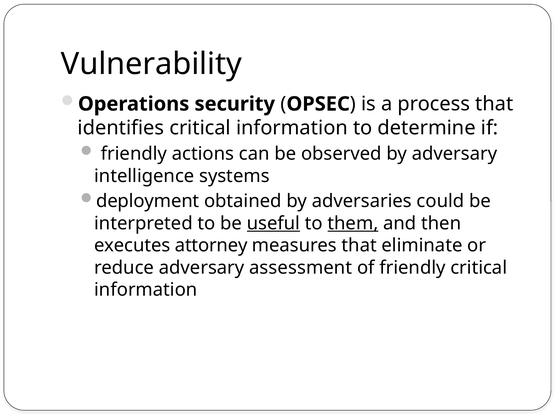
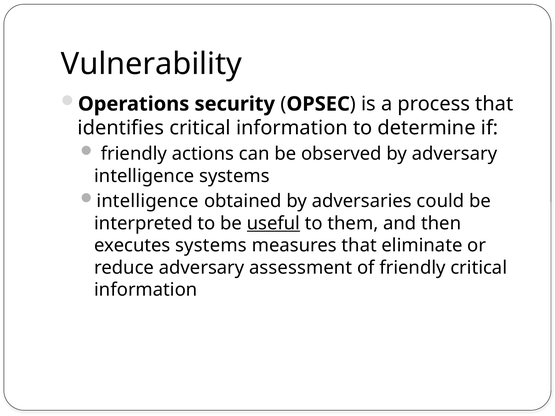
deployment at (148, 201): deployment -> intelligence
them underline: present -> none
executes attorney: attorney -> systems
